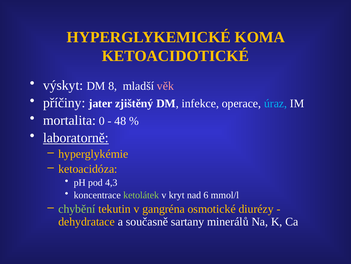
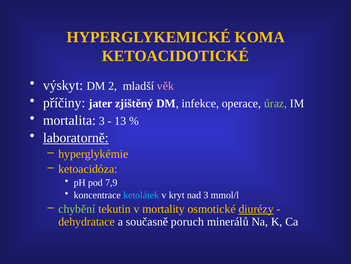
8: 8 -> 2
úraz colour: light blue -> light green
mortalita 0: 0 -> 3
48: 48 -> 13
4,3: 4,3 -> 7,9
ketolátek colour: light green -> light blue
nad 6: 6 -> 3
gangréna: gangréna -> mortality
diurézy underline: none -> present
sartany: sartany -> poruch
